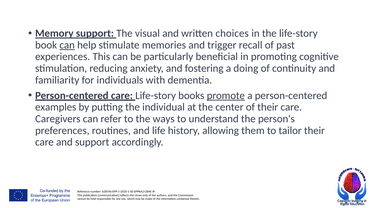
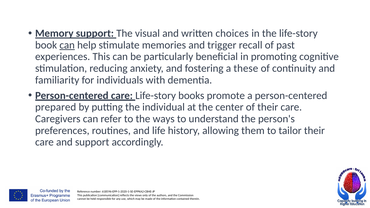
doing: doing -> these
promote underline: present -> none
examples: examples -> prepared
